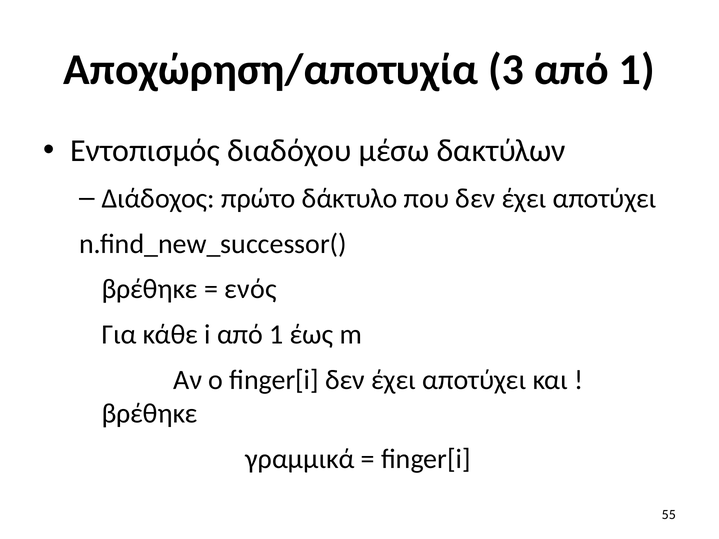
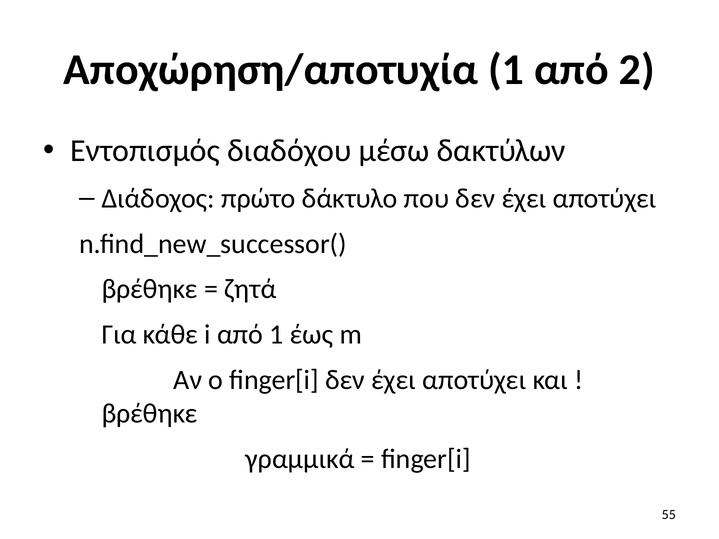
Αποχώρηση/αποτυχία 3: 3 -> 1
1 at (637, 70): 1 -> 2
ενός: ενός -> ζητά
